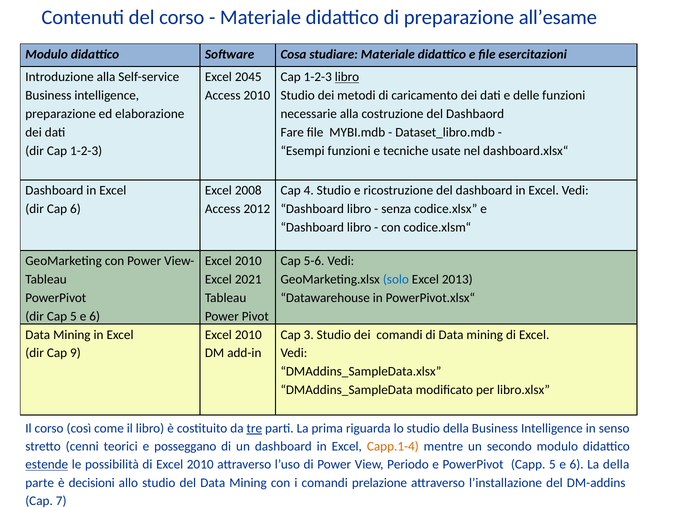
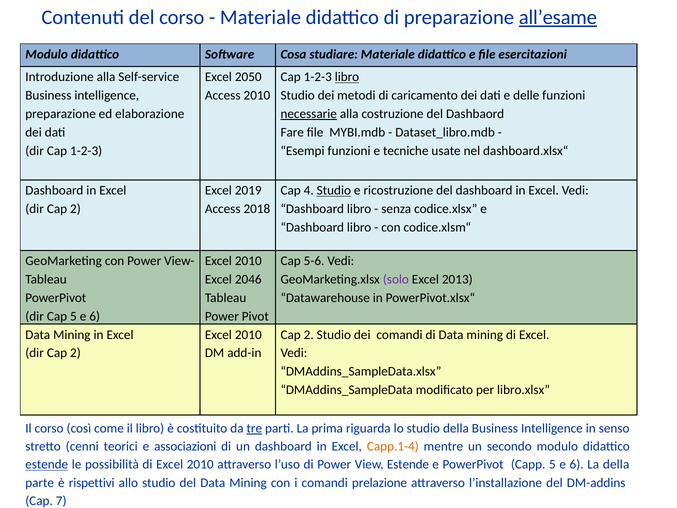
all’esame underline: none -> present
2045: 2045 -> 2050
necessarie underline: none -> present
2008: 2008 -> 2019
Studio at (334, 190) underline: none -> present
6 at (75, 209): 6 -> 2
2012: 2012 -> 2018
2021: 2021 -> 2046
solo colour: blue -> purple
3 at (309, 335): 3 -> 2
9 at (75, 353): 9 -> 2
posseggano: posseggano -> associazioni
View Periodo: Periodo -> Estende
decisioni: decisioni -> rispettivi
